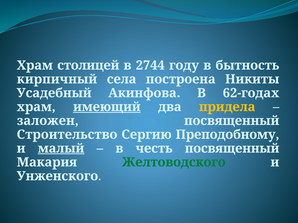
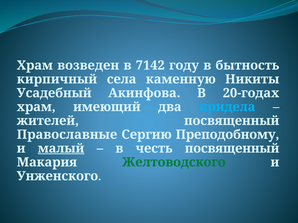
столицей: столицей -> возведен
2744: 2744 -> 7142
построена: построена -> каменную
62-годах: 62-годах -> 20-годах
имеющий underline: present -> none
придела colour: yellow -> light blue
заложен: заложен -> жителей
Строительство: Строительство -> Православные
